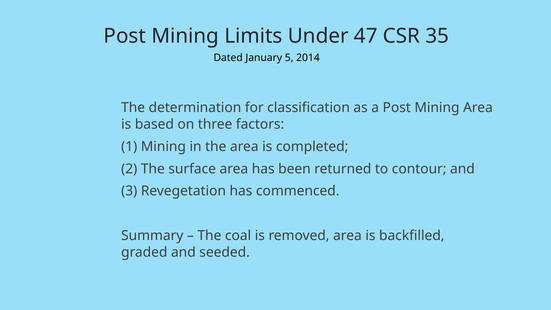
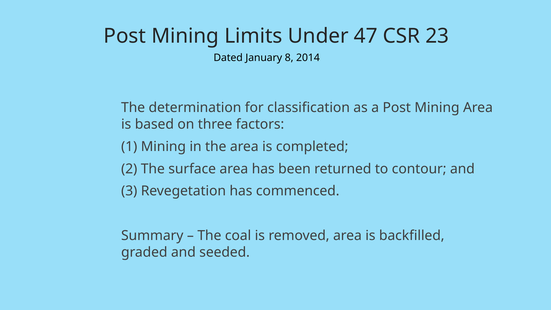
35: 35 -> 23
5: 5 -> 8
